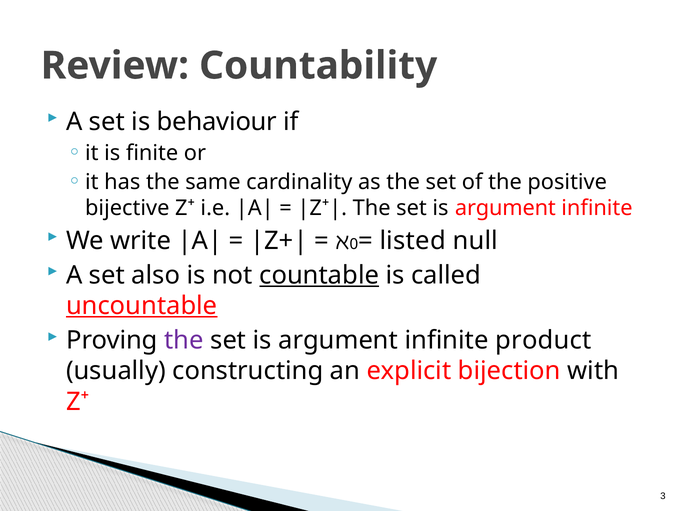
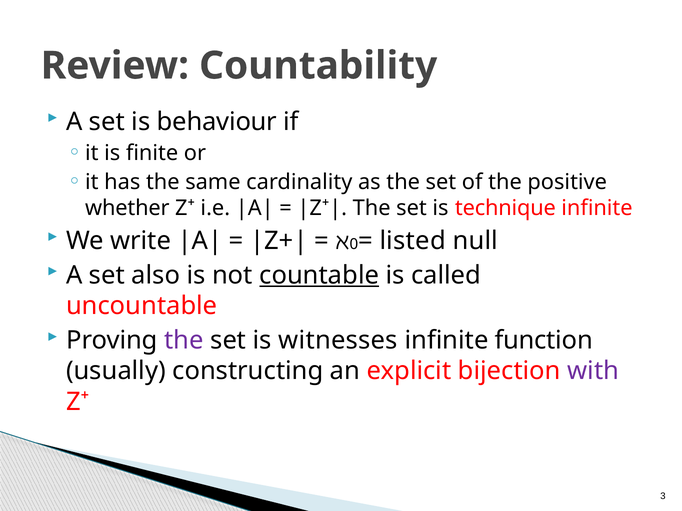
bijective: bijective -> whether
argument at (505, 208): argument -> technique
uncountable underline: present -> none
argument at (338, 341): argument -> witnesses
product: product -> function
with colour: black -> purple
